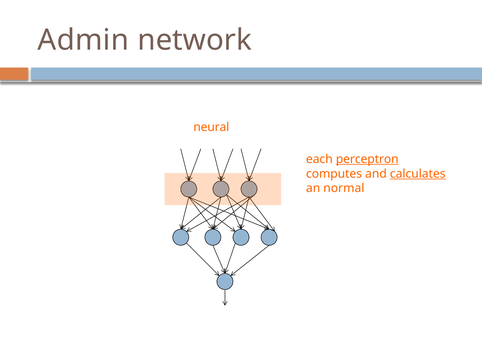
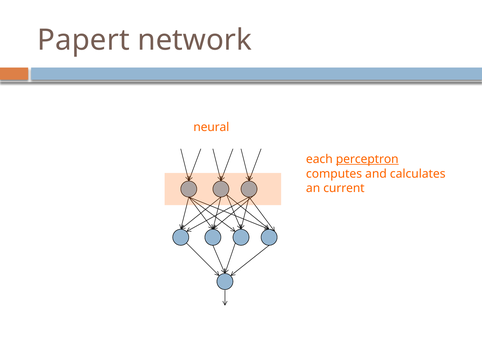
Admin: Admin -> Papert
calculates underline: present -> none
normal: normal -> current
